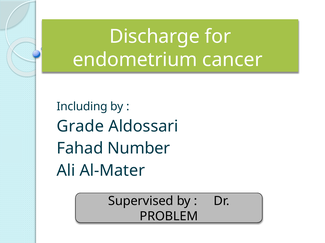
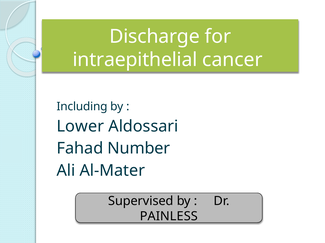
endometrium: endometrium -> intraepithelial
Grade: Grade -> Lower
PROBLEM: PROBLEM -> PAINLESS
